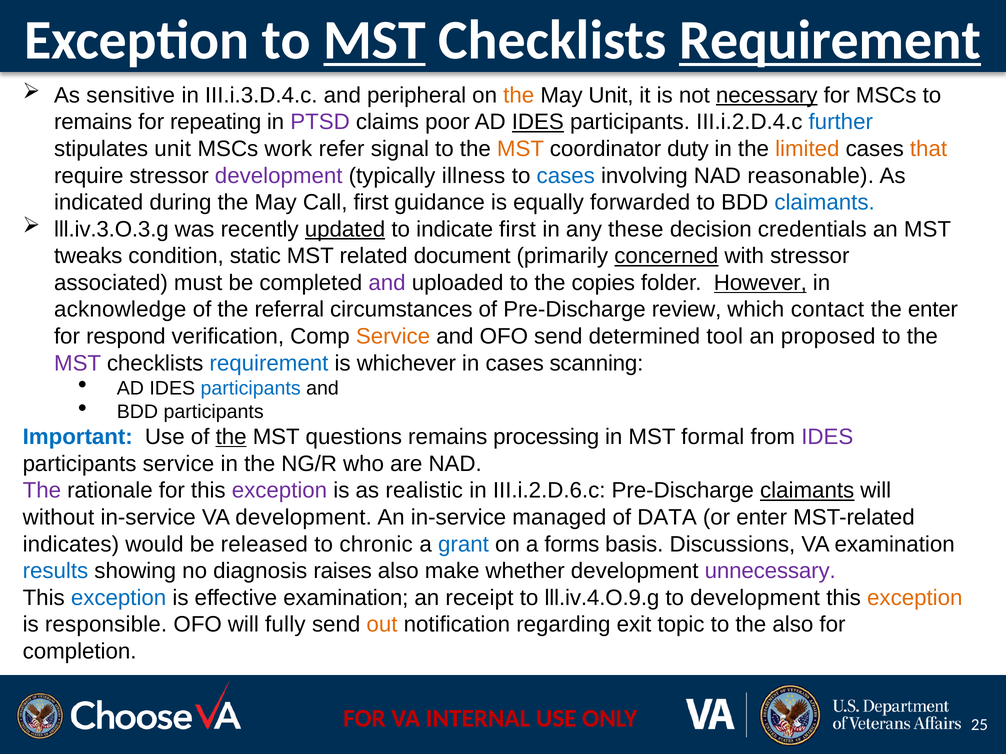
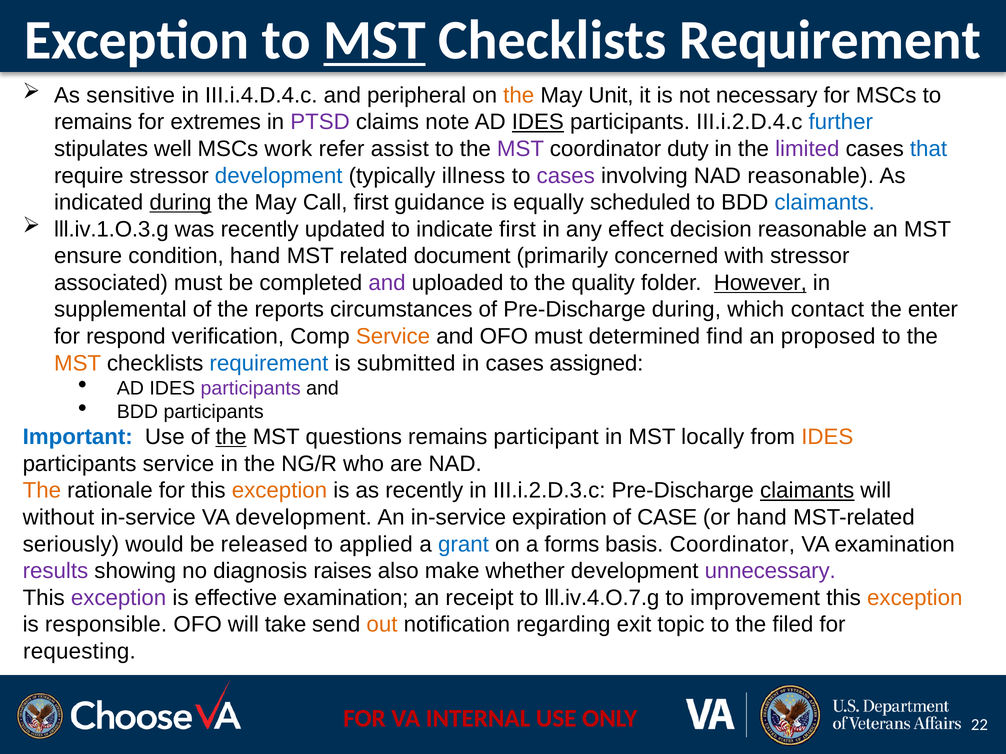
Requirement at (830, 41) underline: present -> none
III.i.3.D.4.c: III.i.3.D.4.c -> III.i.4.D.4.c
necessary underline: present -> none
repeating: repeating -> extremes
poor: poor -> note
stipulates unit: unit -> well
signal: signal -> assist
MST at (521, 149) colour: orange -> purple
limited colour: orange -> purple
that colour: orange -> blue
development at (279, 176) colour: purple -> blue
cases at (566, 176) colour: blue -> purple
during at (180, 203) underline: none -> present
forwarded: forwarded -> scheduled
lll.iv.3.O.3.g: lll.iv.3.O.3.g -> lll.iv.1.O.3.g
updated underline: present -> none
these: these -> effect
decision credentials: credentials -> reasonable
tweaks: tweaks -> ensure
condition static: static -> hand
concerned underline: present -> none
copies: copies -> quality
acknowledge: acknowledge -> supplemental
referral: referral -> reports
Pre-Discharge review: review -> during
OFO send: send -> must
tool: tool -> find
MST at (78, 363) colour: purple -> orange
whichever: whichever -> submitted
scanning: scanning -> assigned
participants at (251, 388) colour: blue -> purple
processing: processing -> participant
formal: formal -> locally
IDES at (827, 437) colour: purple -> orange
The at (42, 491) colour: purple -> orange
exception at (279, 491) colour: purple -> orange
as realistic: realistic -> recently
III.i.2.D.6.c: III.i.2.D.6.c -> III.i.2.D.3.c
managed: managed -> expiration
DATA: DATA -> CASE
or enter: enter -> hand
indicates: indicates -> seriously
chronic: chronic -> applied
basis Discussions: Discussions -> Coordinator
results colour: blue -> purple
exception at (119, 598) colour: blue -> purple
lll.iv.4.O.9.g: lll.iv.4.O.9.g -> lll.iv.4.O.7.g
to development: development -> improvement
fully: fully -> take
the also: also -> filed
completion: completion -> requesting
25: 25 -> 22
